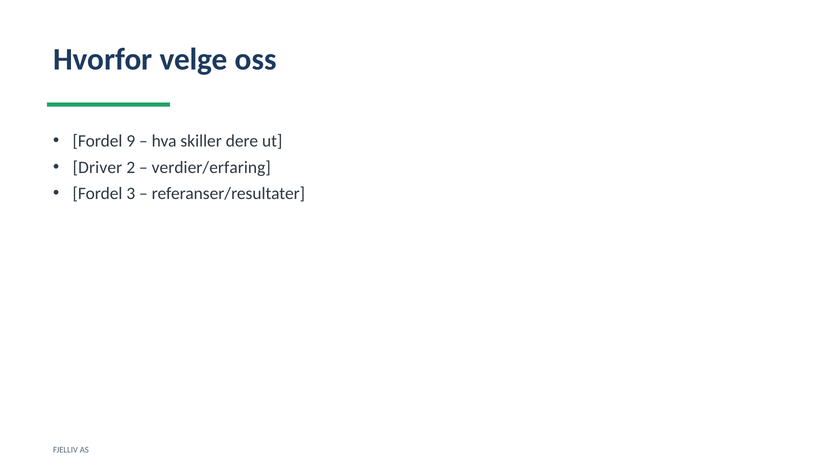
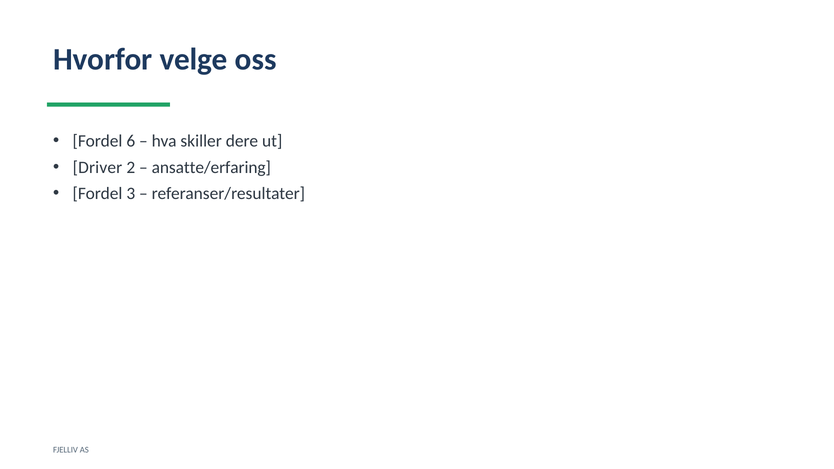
9: 9 -> 6
verdier/erfaring: verdier/erfaring -> ansatte/erfaring
